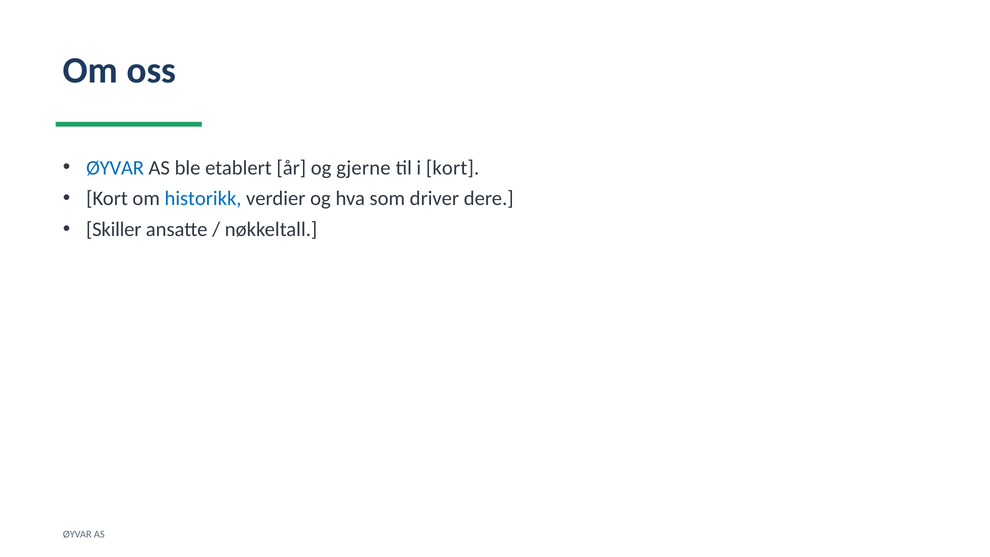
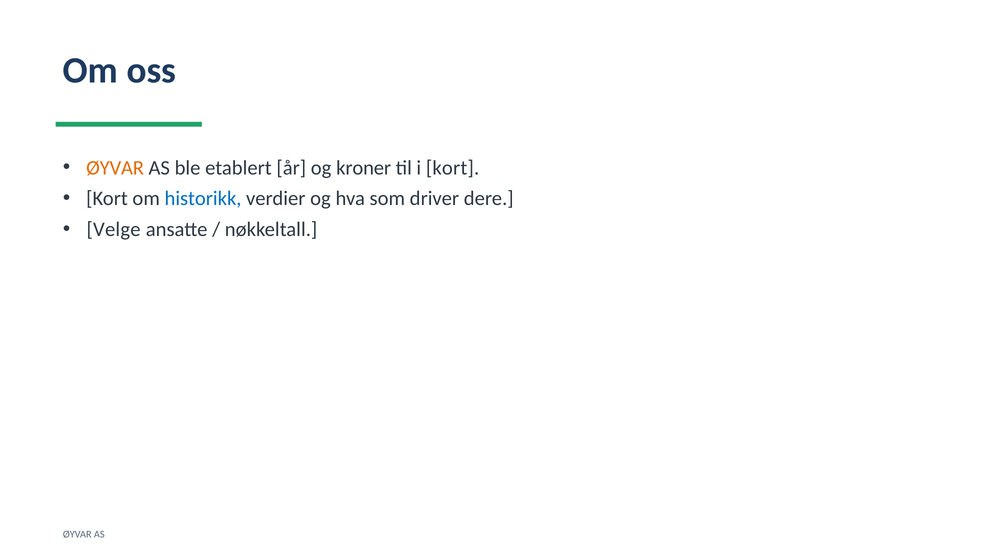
ØYVAR at (115, 168) colour: blue -> orange
gjerne: gjerne -> kroner
Skiller: Skiller -> Velge
